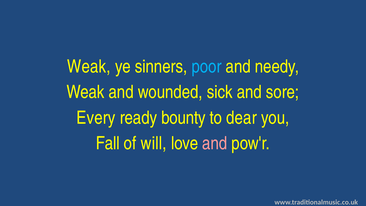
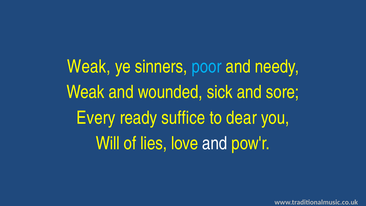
bounty: bounty -> suffice
Fall: Fall -> Will
will: will -> lies
and at (215, 143) colour: pink -> white
